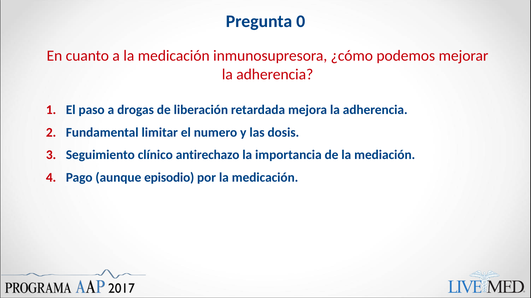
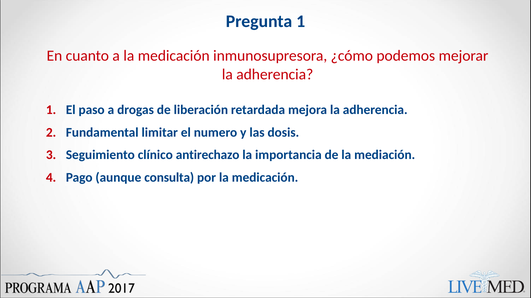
Pregunta 0: 0 -> 1
episodio: episodio -> consulta
